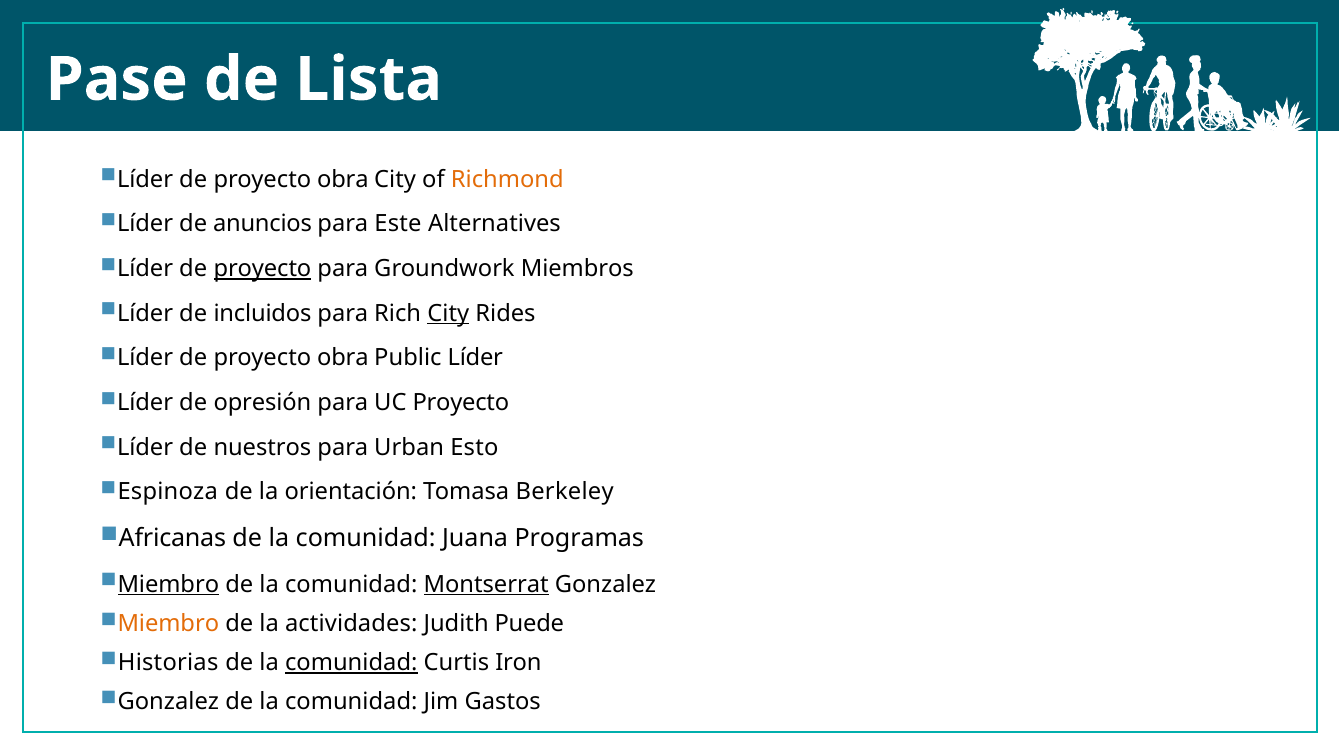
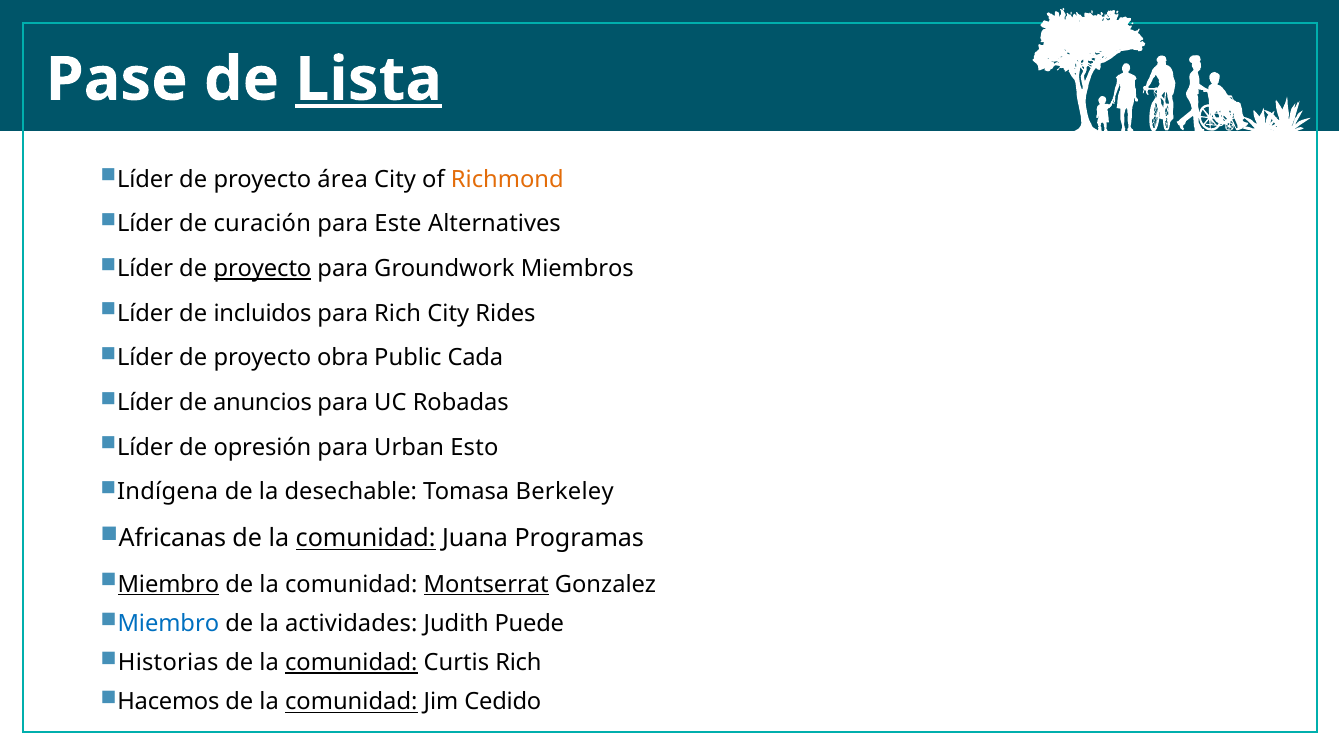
Lista underline: none -> present
obra at (343, 179): obra -> área
anuncios: anuncios -> curación
City at (448, 314) underline: present -> none
Public Líder: Líder -> Cada
opresión: opresión -> anuncios
UC Proyecto: Proyecto -> Robadas
nuestros: nuestros -> opresión
Espinoza: Espinoza -> Indígena
orientación: orientación -> desechable
comunidad at (366, 539) underline: none -> present
Miembro at (168, 624) colour: orange -> blue
Curtis Iron: Iron -> Rich
Gonzalez at (168, 702): Gonzalez -> Hacemos
comunidad at (351, 702) underline: none -> present
Gastos: Gastos -> Cedido
